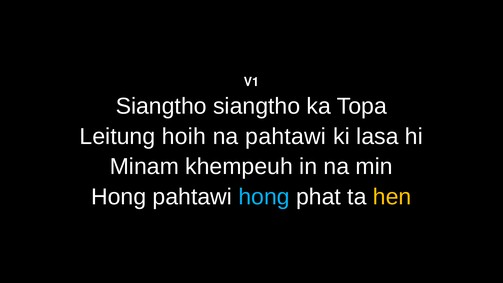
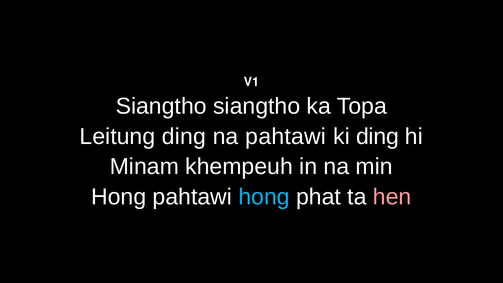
Leitung hoih: hoih -> ding
ki lasa: lasa -> ding
hen colour: yellow -> pink
